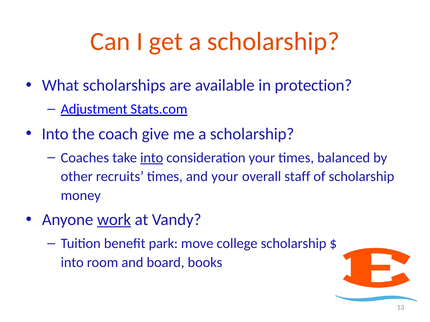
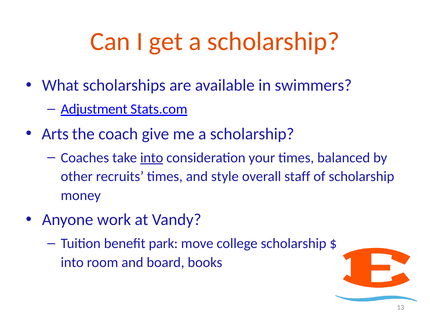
protection: protection -> swimmers
Into at (55, 134): Into -> Arts
and your: your -> style
work underline: present -> none
